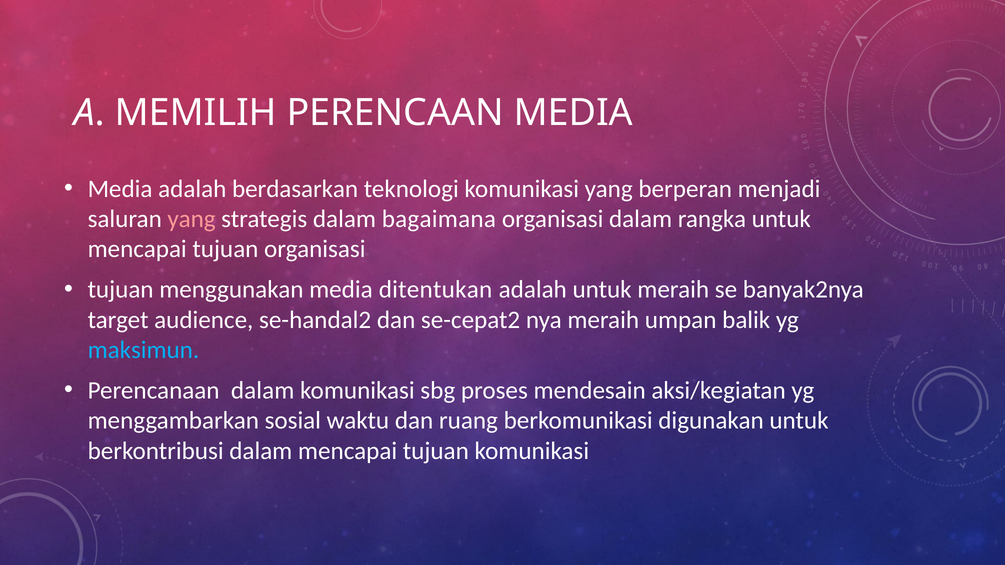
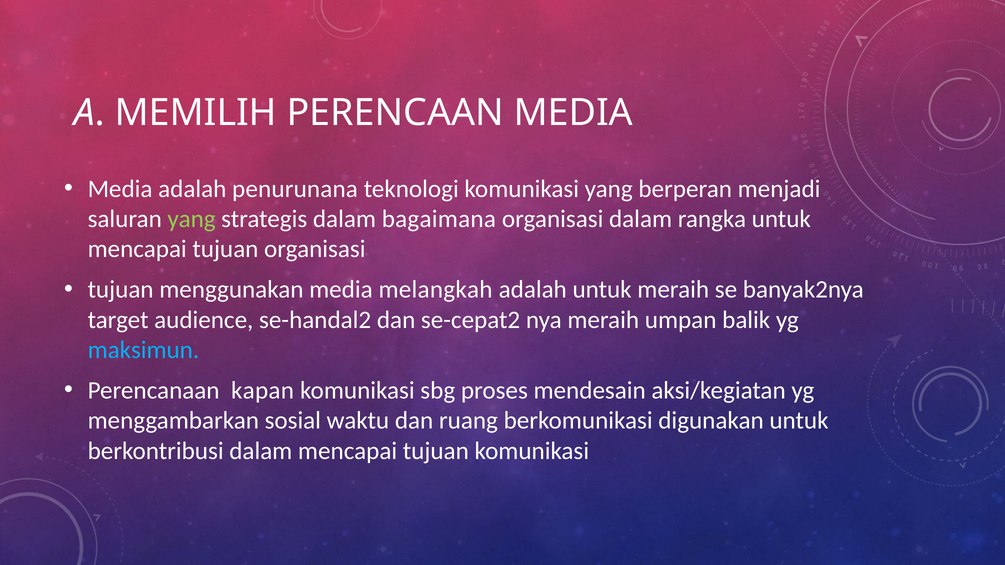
berdasarkan: berdasarkan -> penurunana
yang at (192, 219) colour: pink -> light green
ditentukan: ditentukan -> melangkah
Perencanaan dalam: dalam -> kapan
